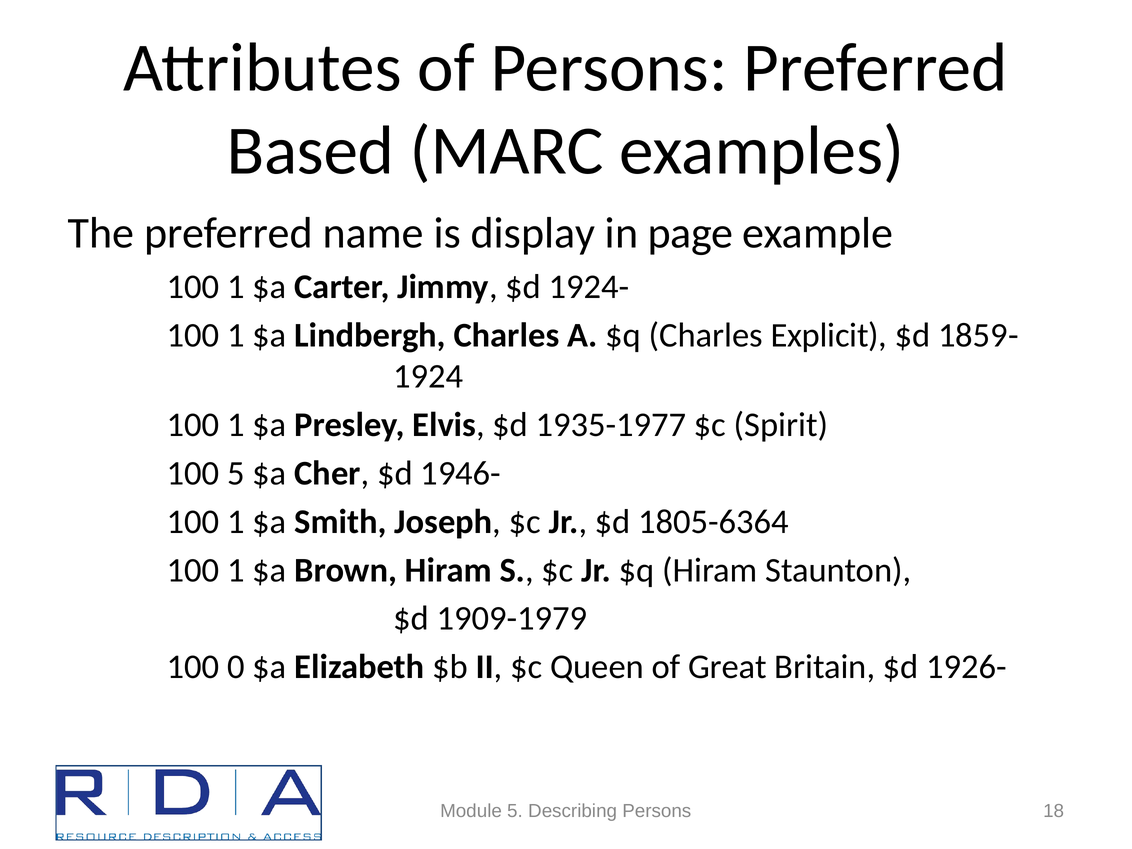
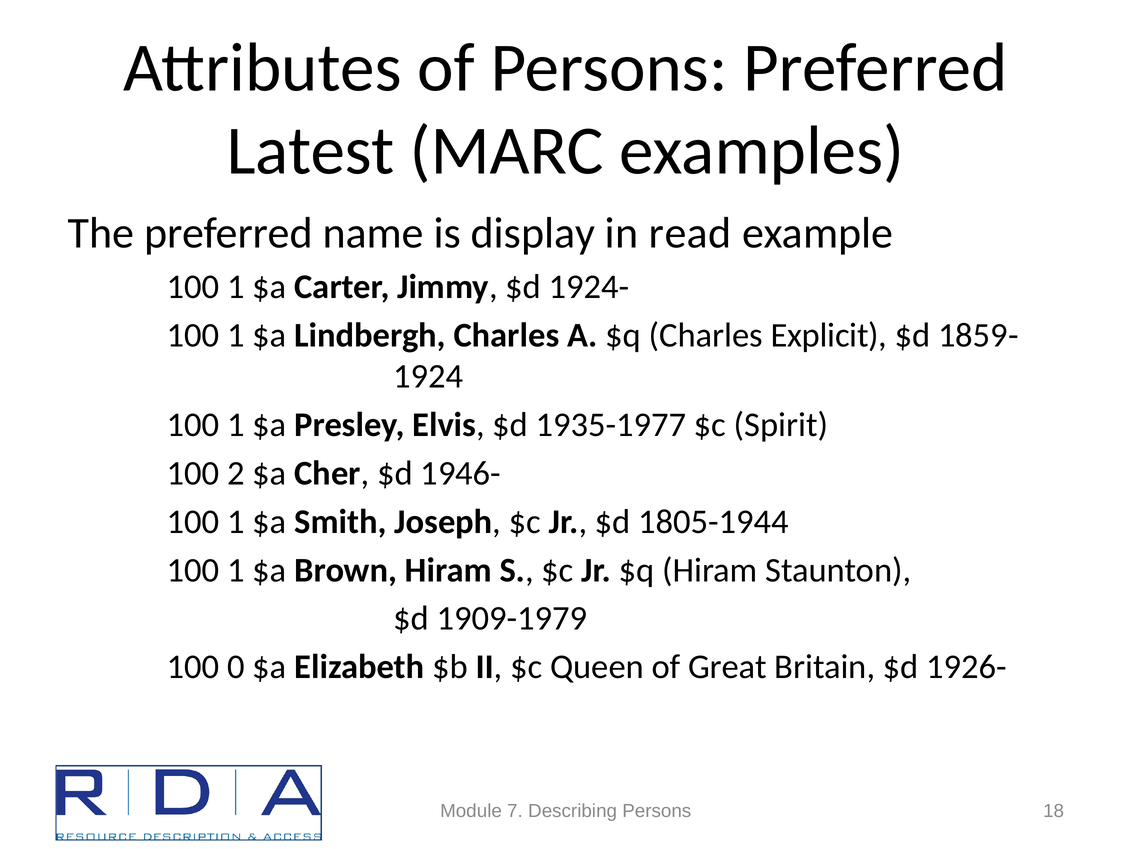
Based: Based -> Latest
page: page -> read
100 5: 5 -> 2
1805-6364: 1805-6364 -> 1805-1944
Module 5: 5 -> 7
